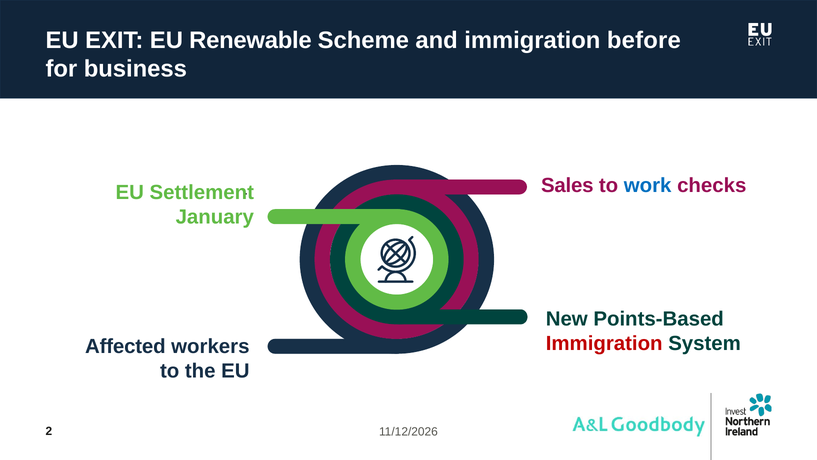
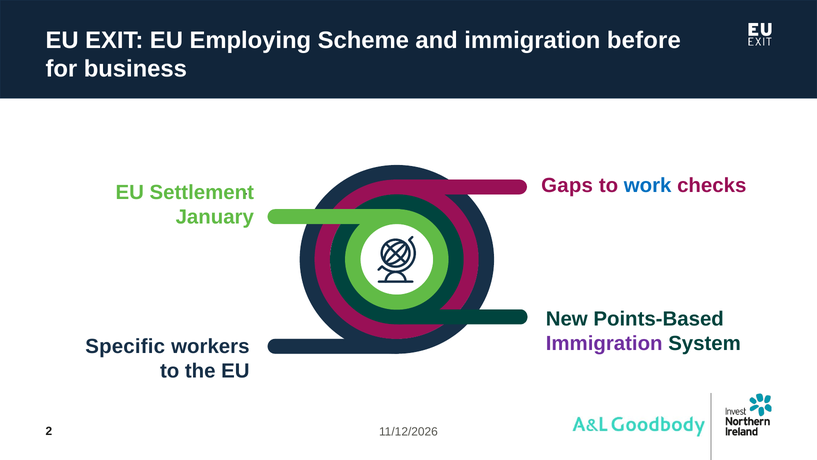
Renewable: Renewable -> Employing
Sales: Sales -> Gaps
Immigration at (604, 343) colour: red -> purple
Affected: Affected -> Specific
